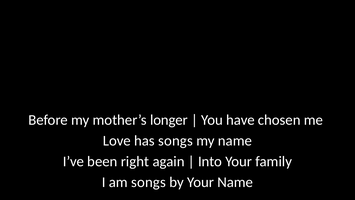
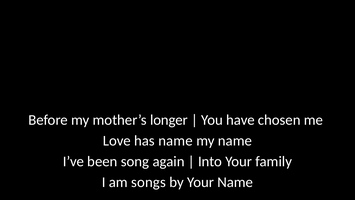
has songs: songs -> name
right: right -> song
